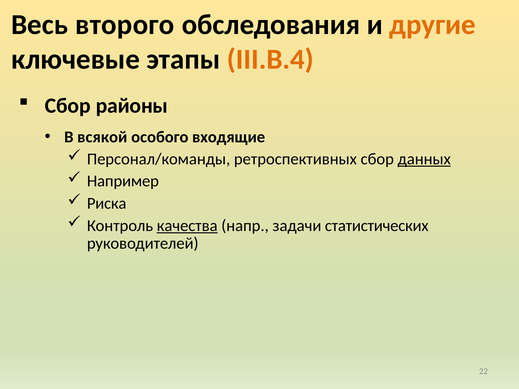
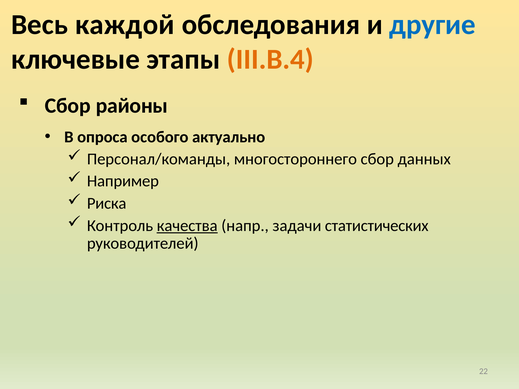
второго: второго -> каждой
другие colour: orange -> blue
всякой: всякой -> опроса
входящие: входящие -> актуально
ретроспективных: ретроспективных -> многостороннего
данных underline: present -> none
